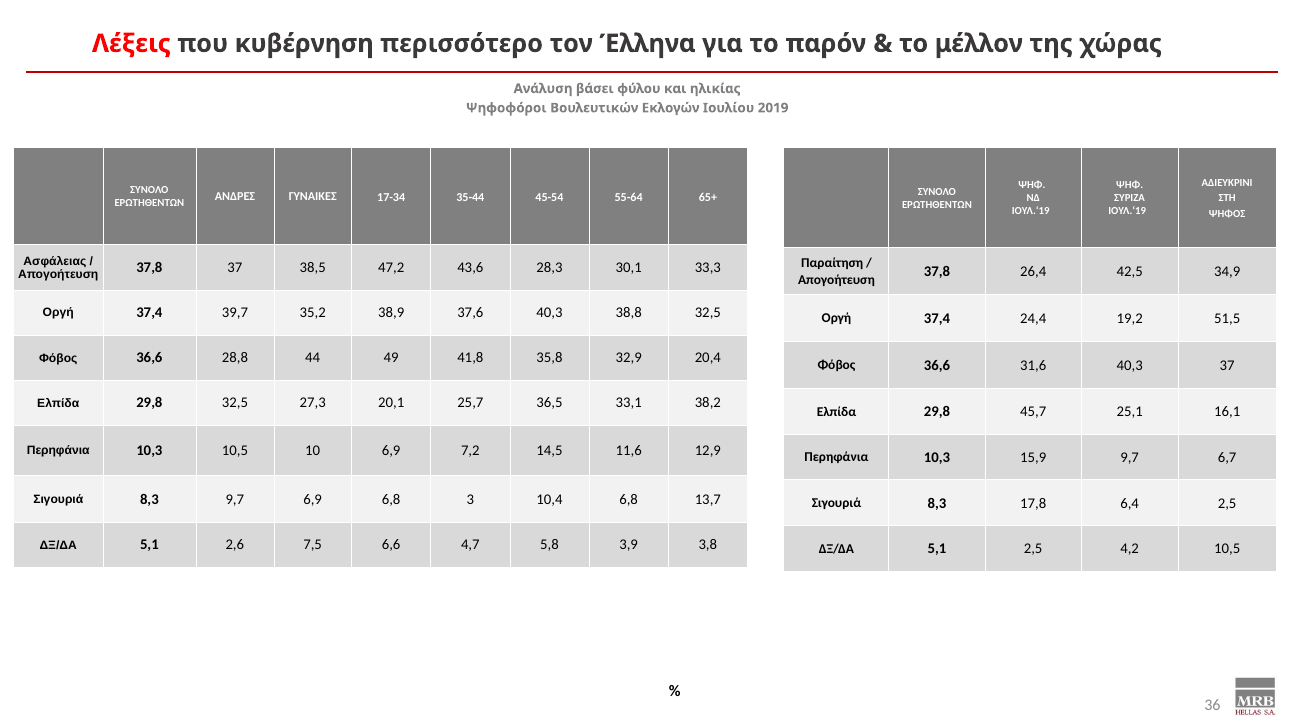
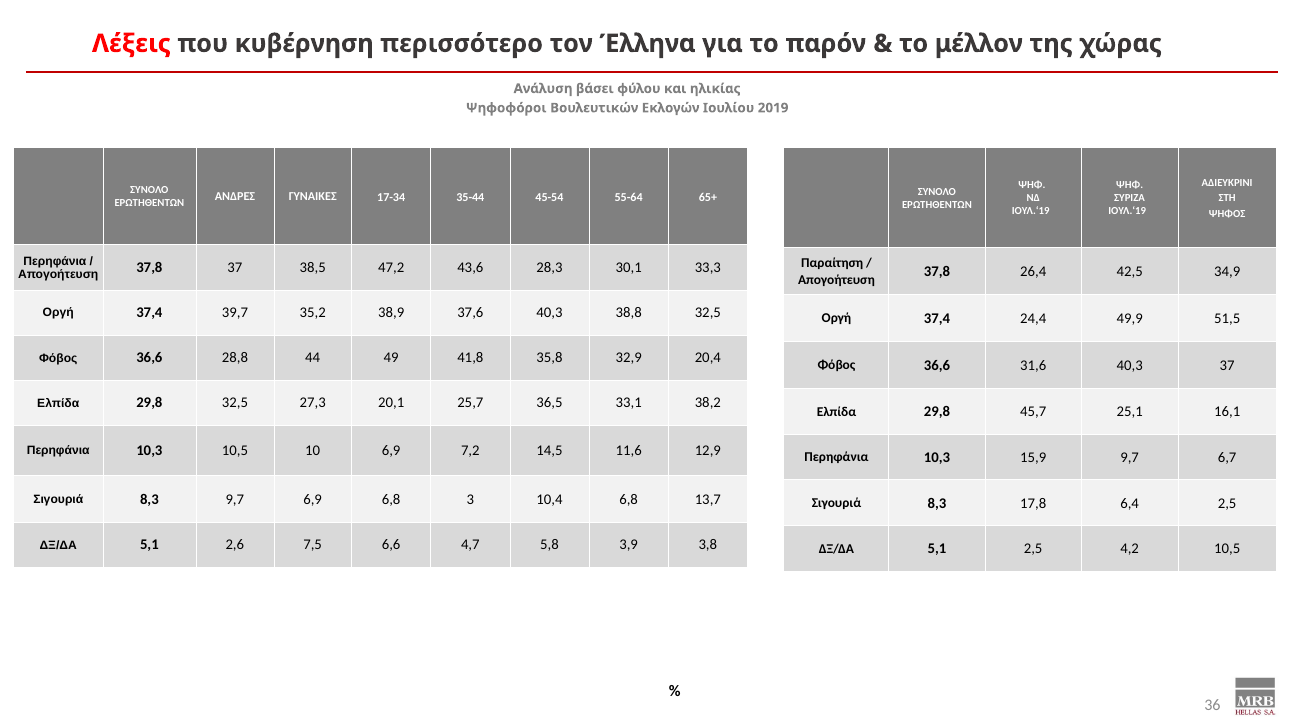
Ασφάλειας at (55, 261): Ασφάλειας -> Περηφάνια
19,2: 19,2 -> 49,9
